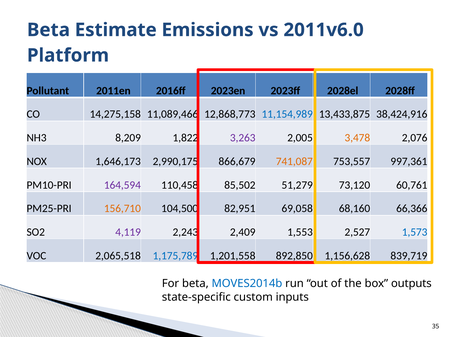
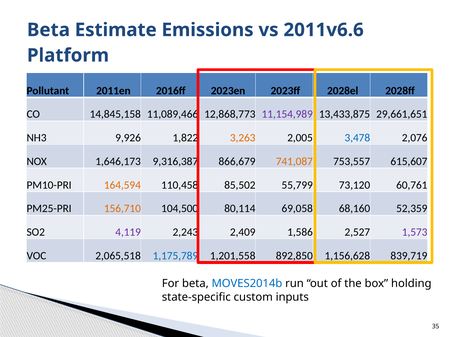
2011v6.0: 2011v6.0 -> 2011v6.6
14,275,158: 14,275,158 -> 14,845,158
11,154,989 colour: blue -> purple
38,424,916: 38,424,916 -> 29,661,651
8,209: 8,209 -> 9,926
3,263 colour: purple -> orange
3,478 colour: orange -> blue
2,990,175: 2,990,175 -> 9,316,387
997,361: 997,361 -> 615,607
164,594 colour: purple -> orange
51,279: 51,279 -> 55,799
82,951: 82,951 -> 80,114
66,366: 66,366 -> 52,359
1,553: 1,553 -> 1,586
1,573 colour: blue -> purple
outputs: outputs -> holding
